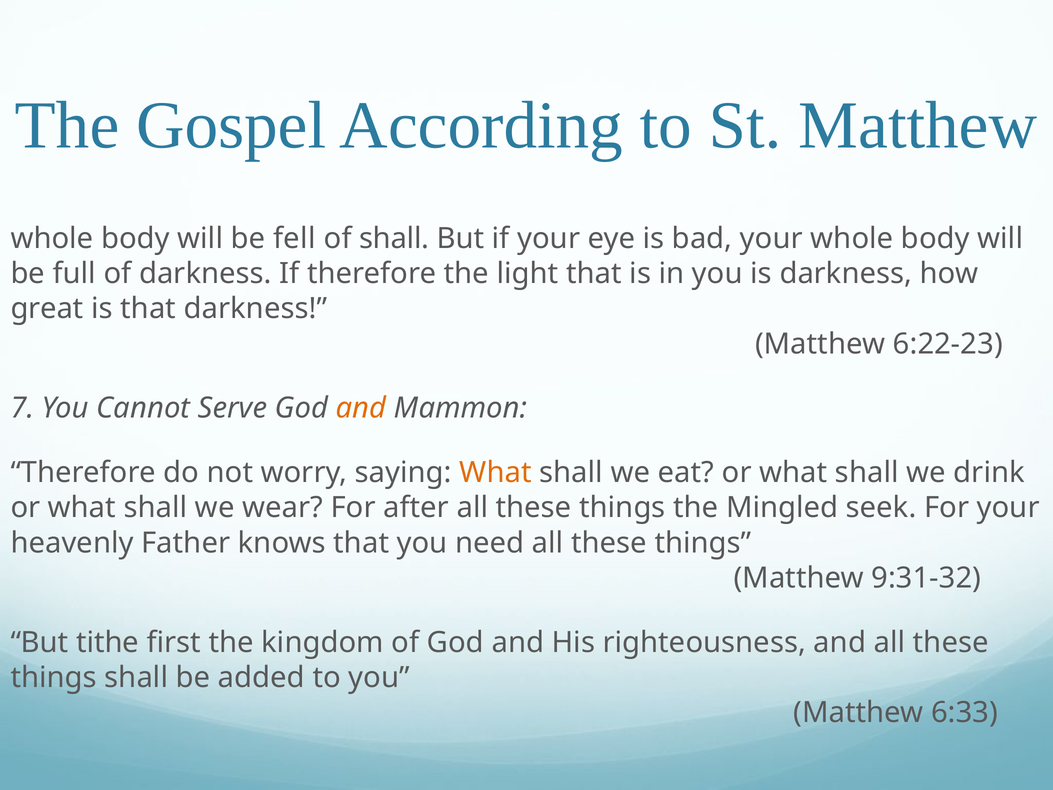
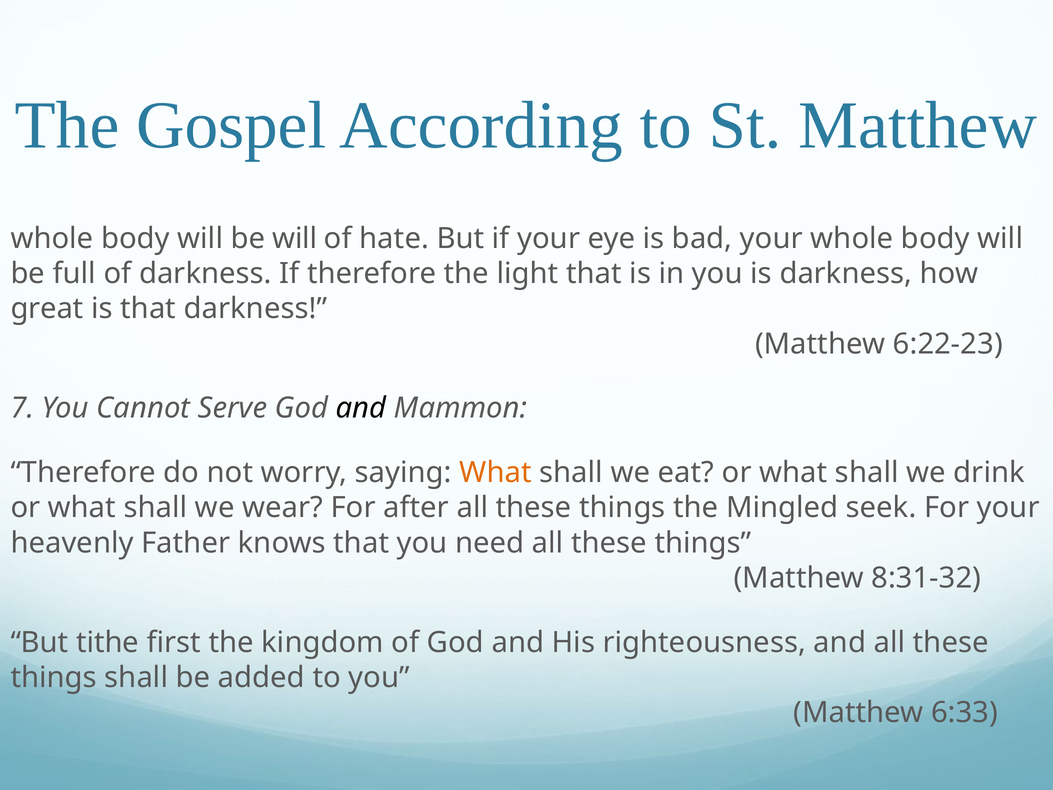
be fell: fell -> will
of shall: shall -> hate
and at (361, 408) colour: orange -> black
9:31-32: 9:31-32 -> 8:31-32
